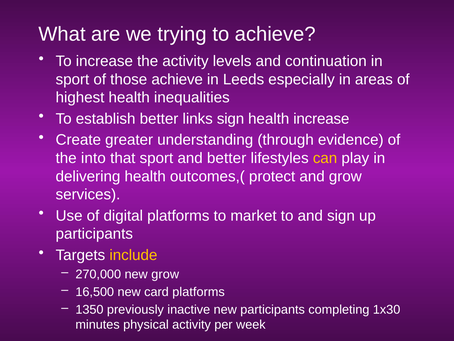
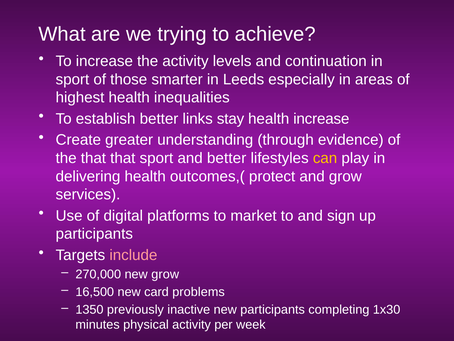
those achieve: achieve -> smarter
links sign: sign -> stay
the into: into -> that
include colour: yellow -> pink
card platforms: platforms -> problems
